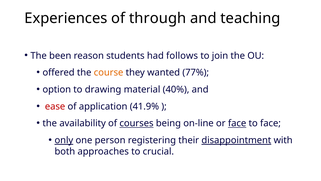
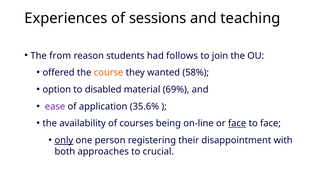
through: through -> sessions
been: been -> from
77%: 77% -> 58%
drawing: drawing -> disabled
40%: 40% -> 69%
ease colour: red -> purple
41.9%: 41.9% -> 35.6%
courses underline: present -> none
disappointment underline: present -> none
